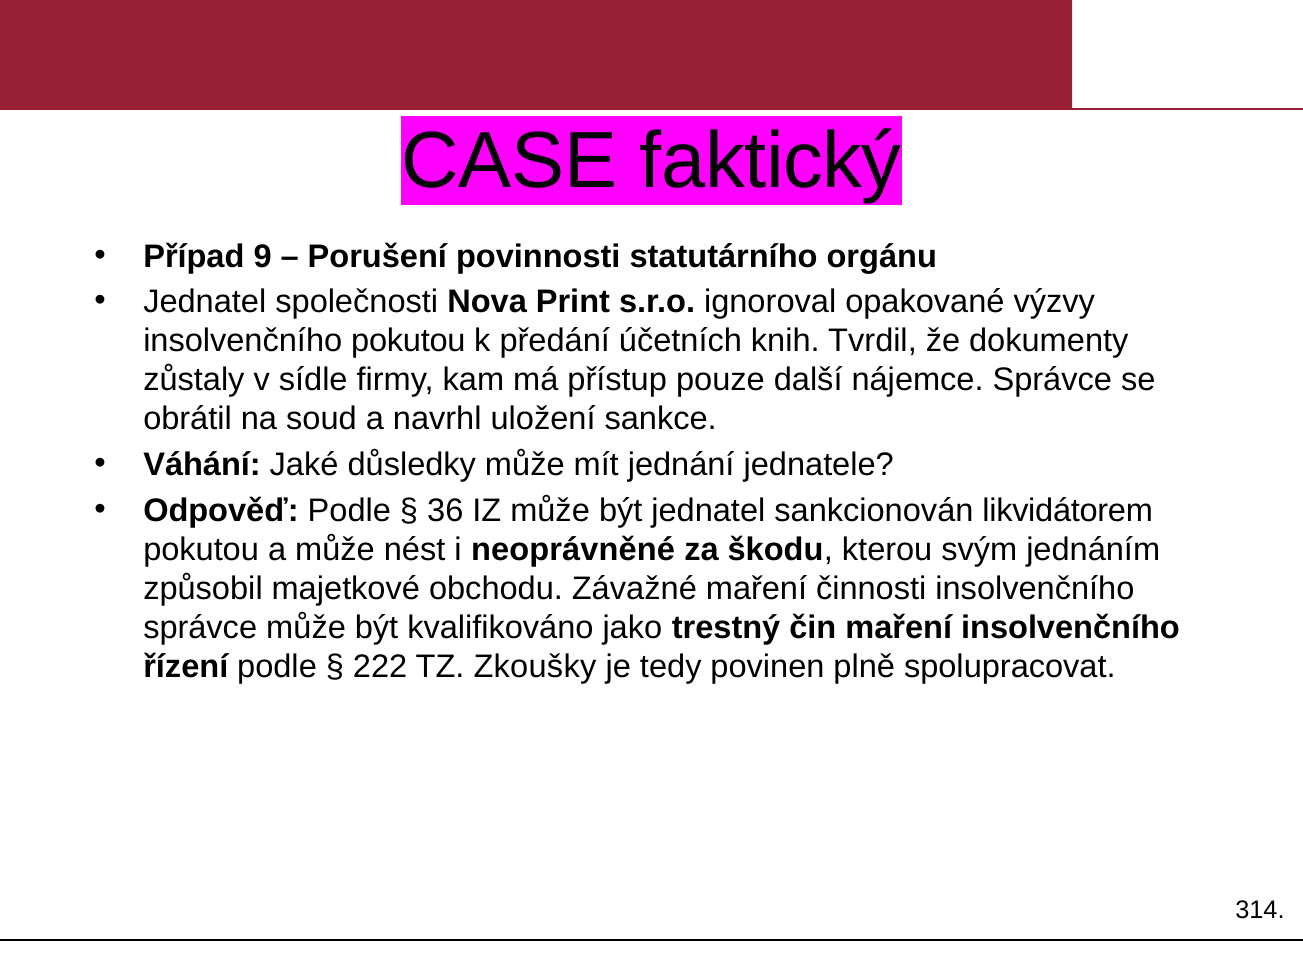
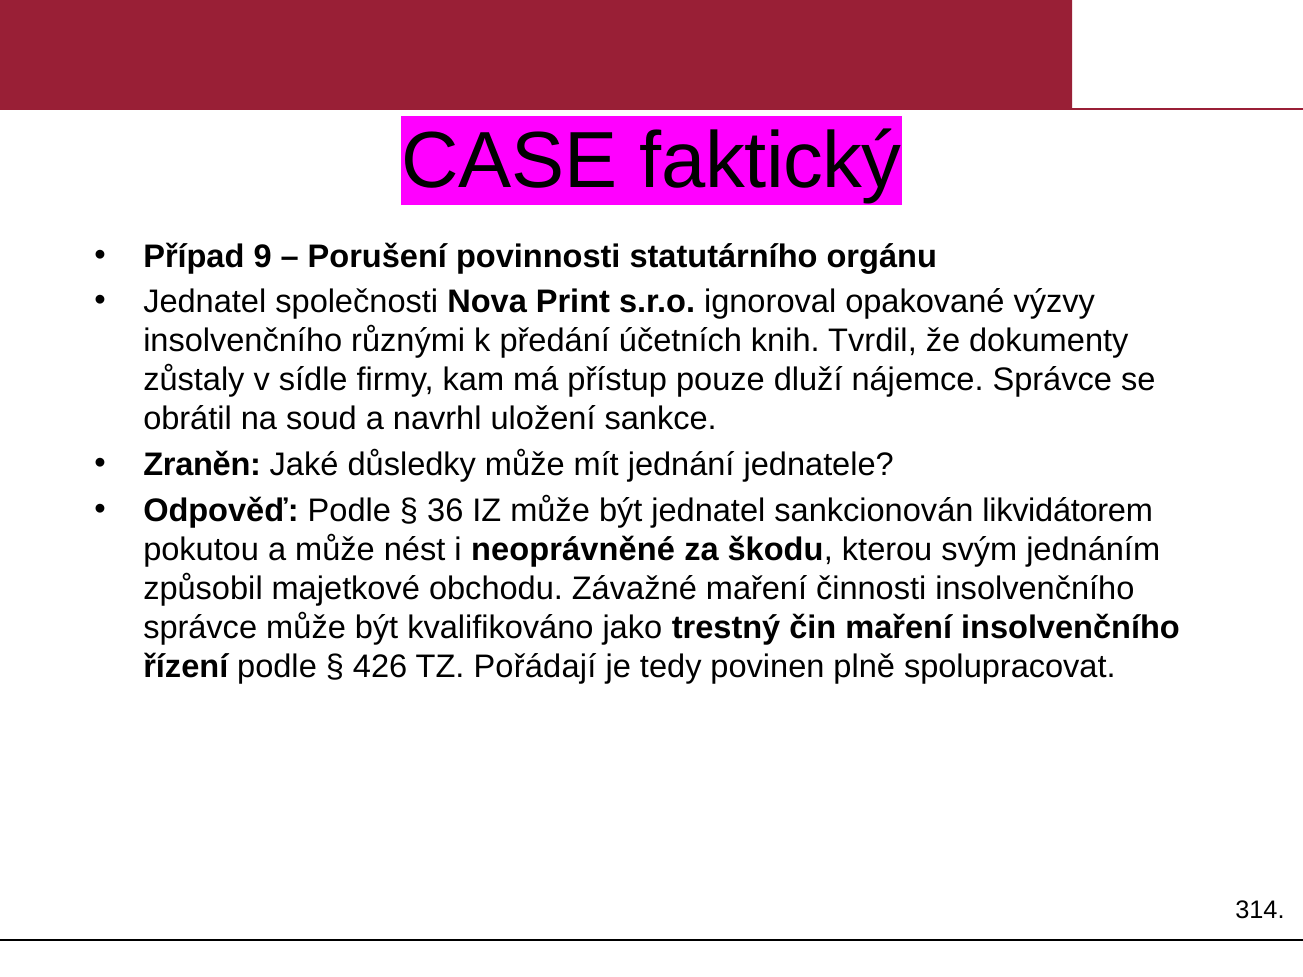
insolvenčního pokutou: pokutou -> různými
další: další -> dluží
Váhání: Váhání -> Zraněn
222: 222 -> 426
Zkoušky: Zkoušky -> Pořádají
